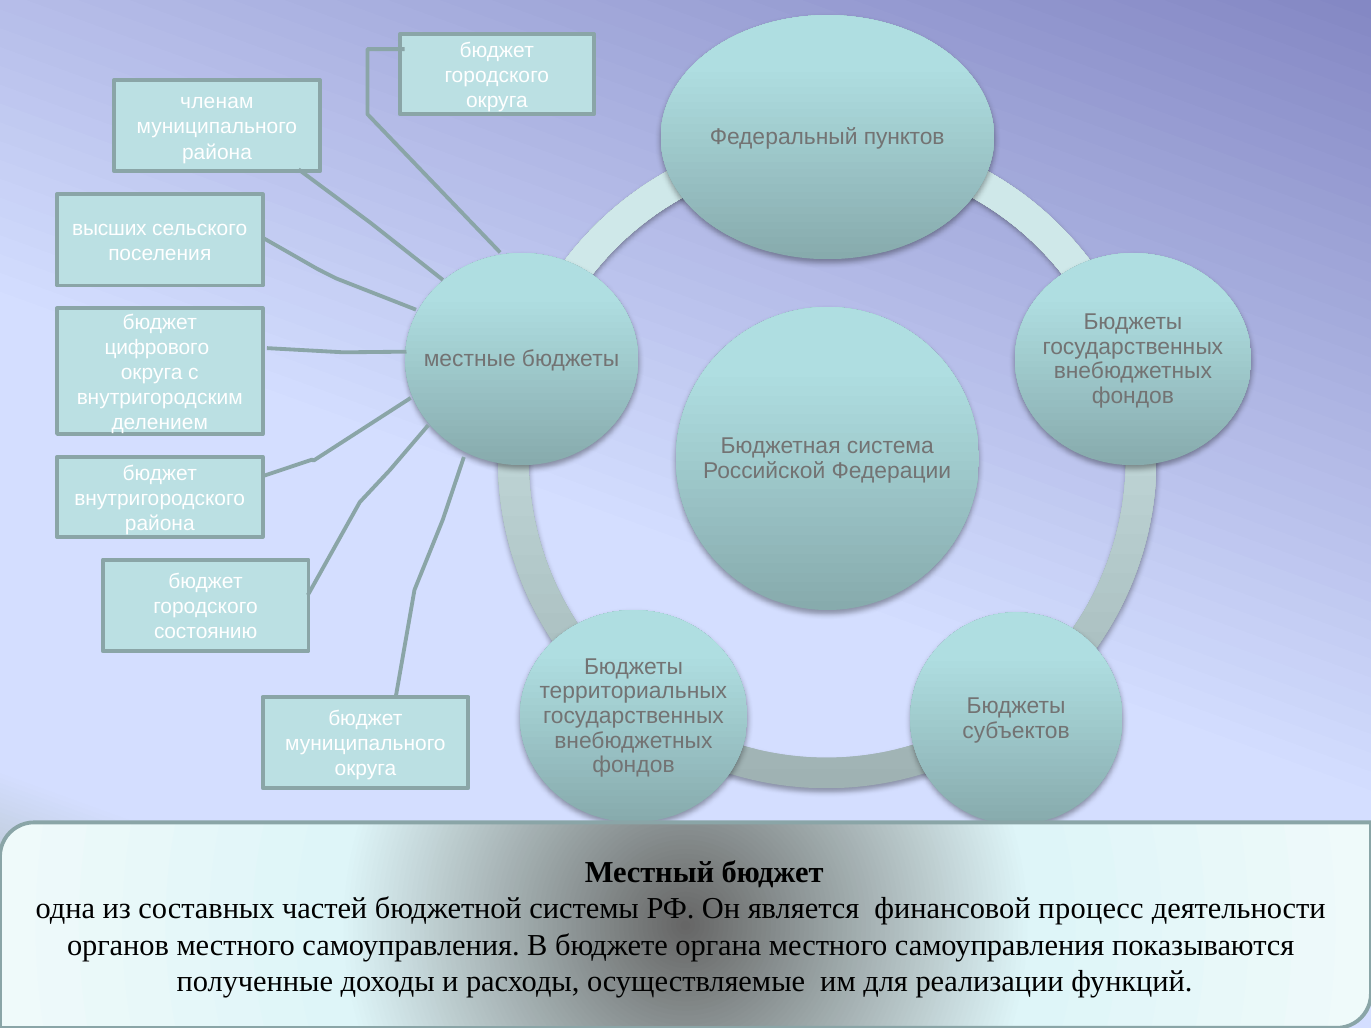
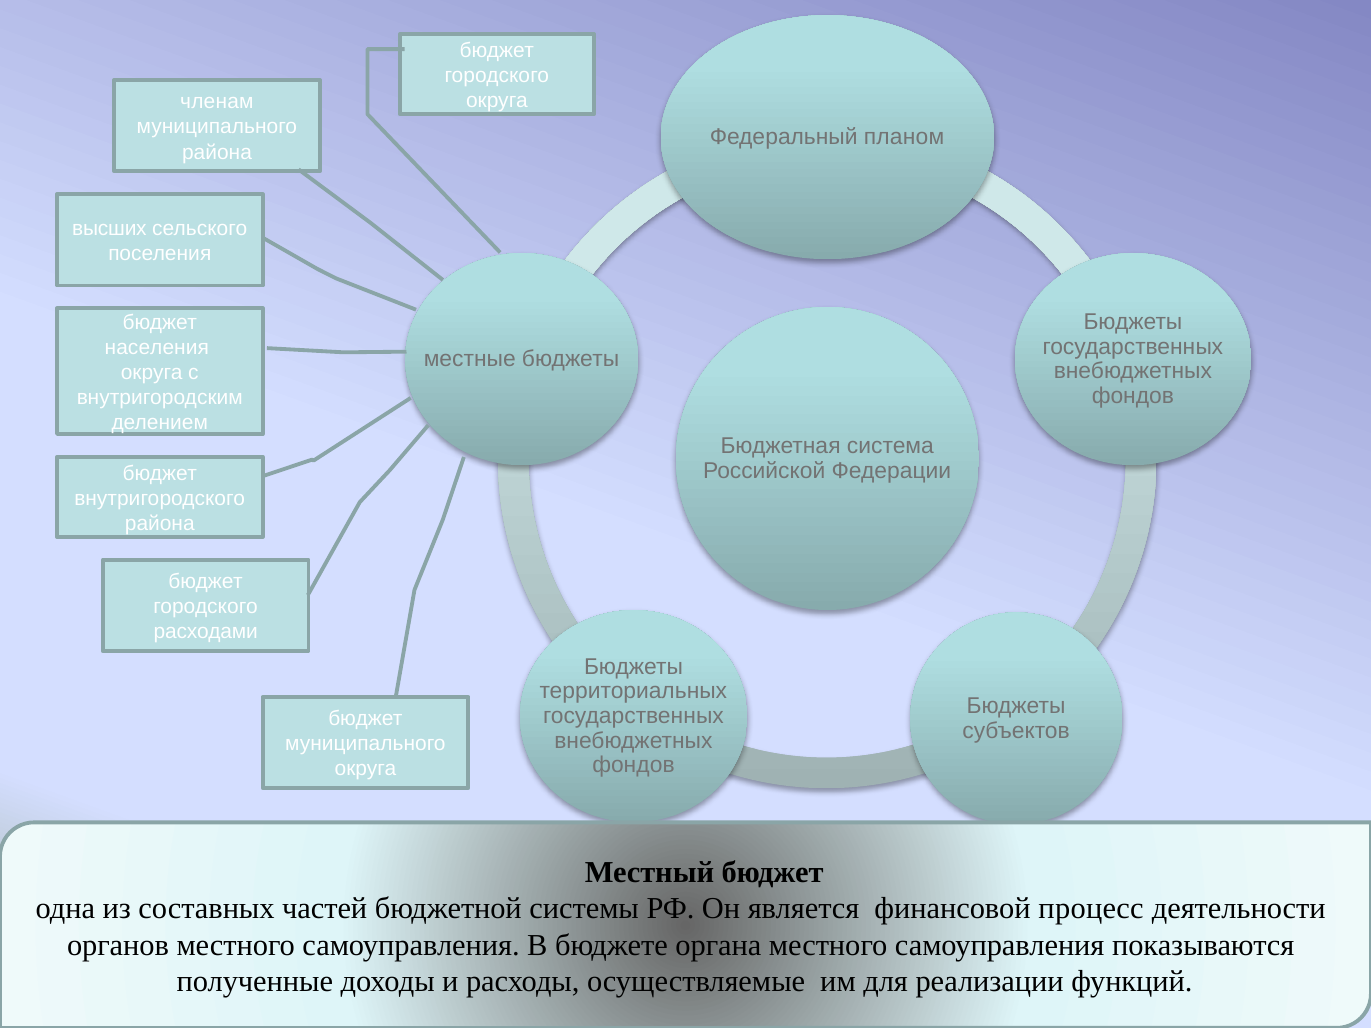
пунктов: пунктов -> планом
цифрового: цифрового -> населения
состоянию: состоянию -> расходами
